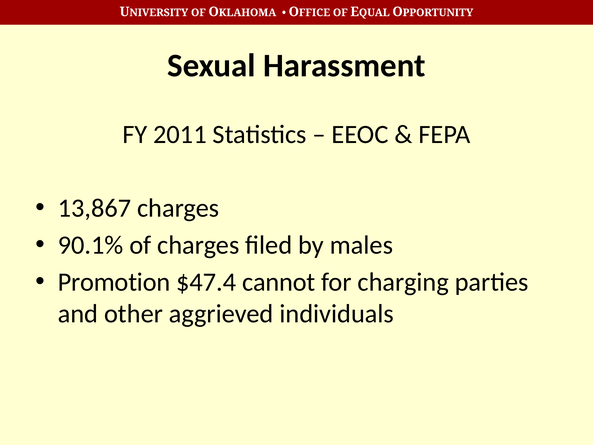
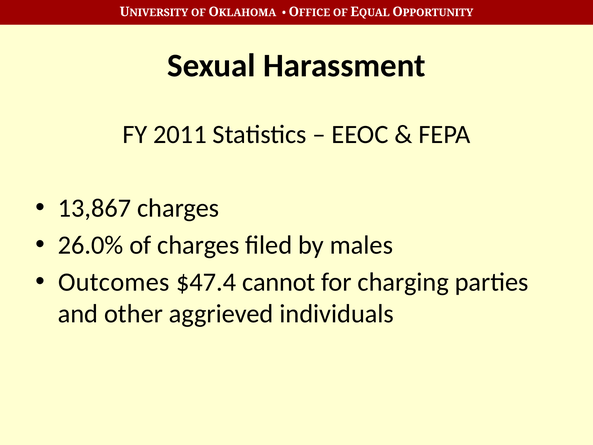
90.1%: 90.1% -> 26.0%
Promotion: Promotion -> Outcomes
